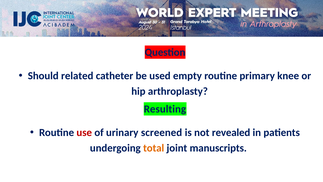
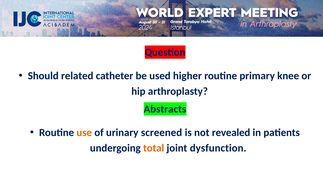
empty: empty -> higher
Resulting: Resulting -> Abstracts
use colour: red -> orange
manuscripts: manuscripts -> dysfunction
